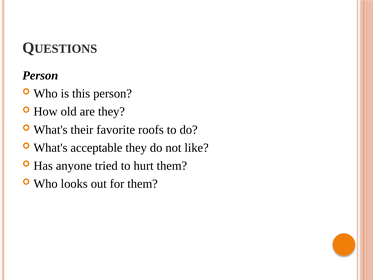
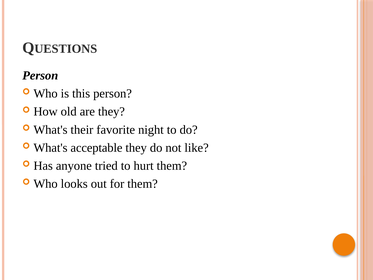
roofs: roofs -> night
